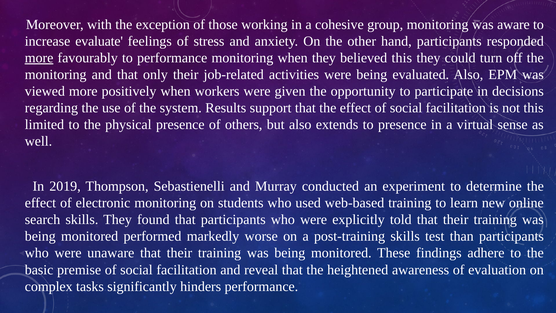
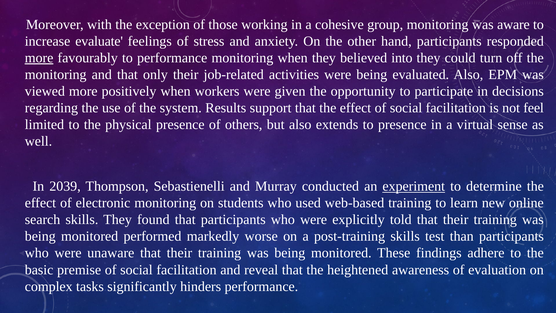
believed this: this -> into
not this: this -> feel
2019: 2019 -> 2039
experiment underline: none -> present
